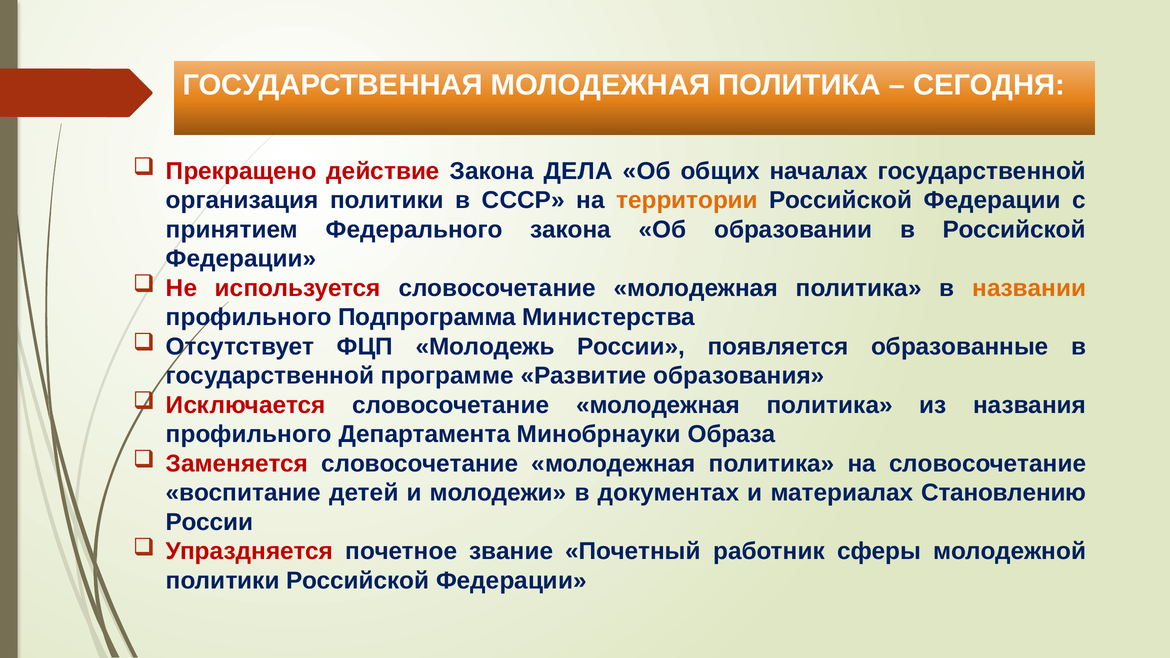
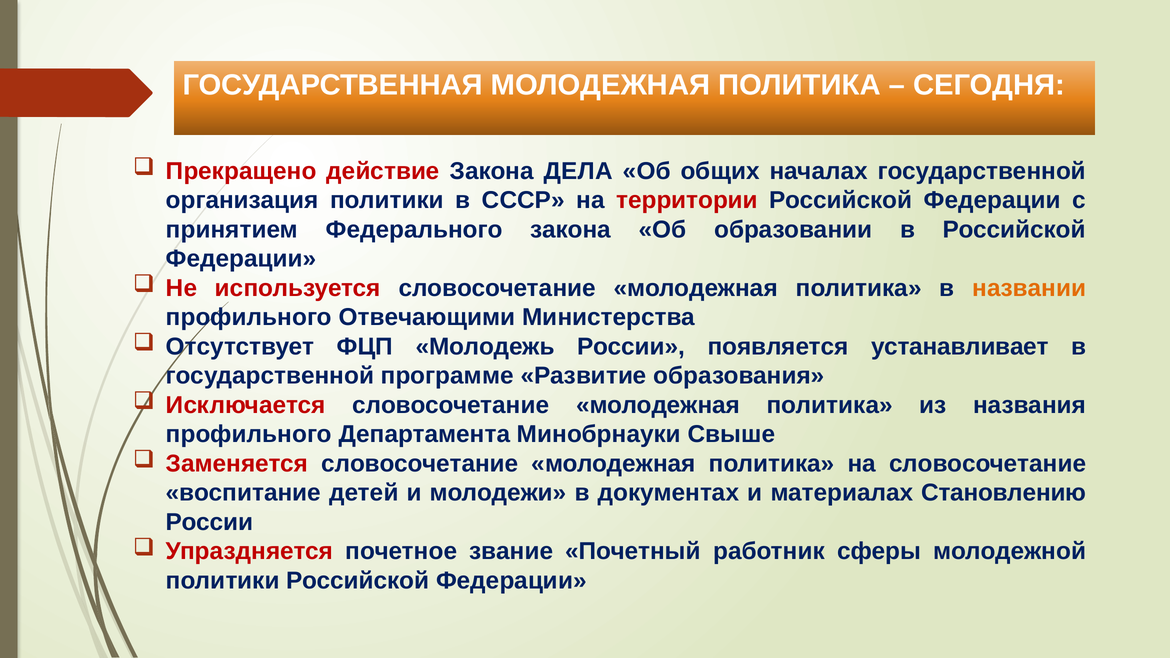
территории colour: orange -> red
Подпрограмма: Подпрограмма -> Отвечающими
образованные: образованные -> устанавливает
Образа: Образа -> Свыше
